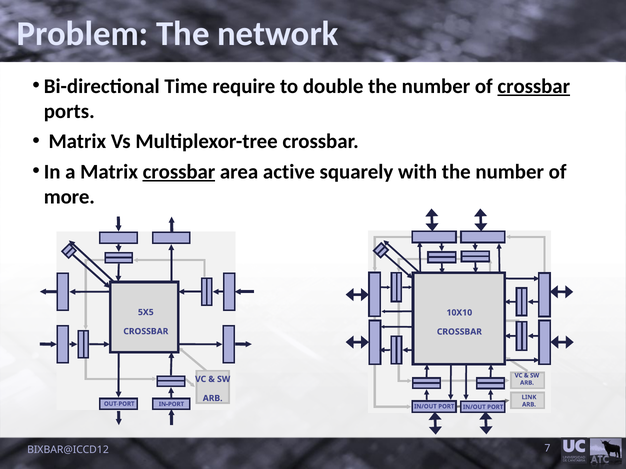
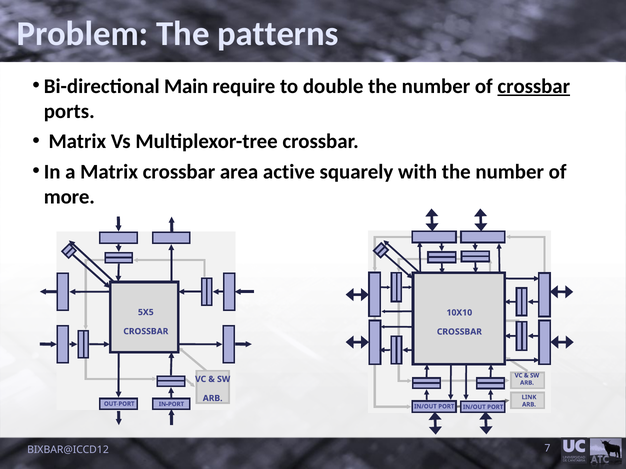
network: network -> patterns
Time: Time -> Main
crossbar at (179, 172) underline: present -> none
